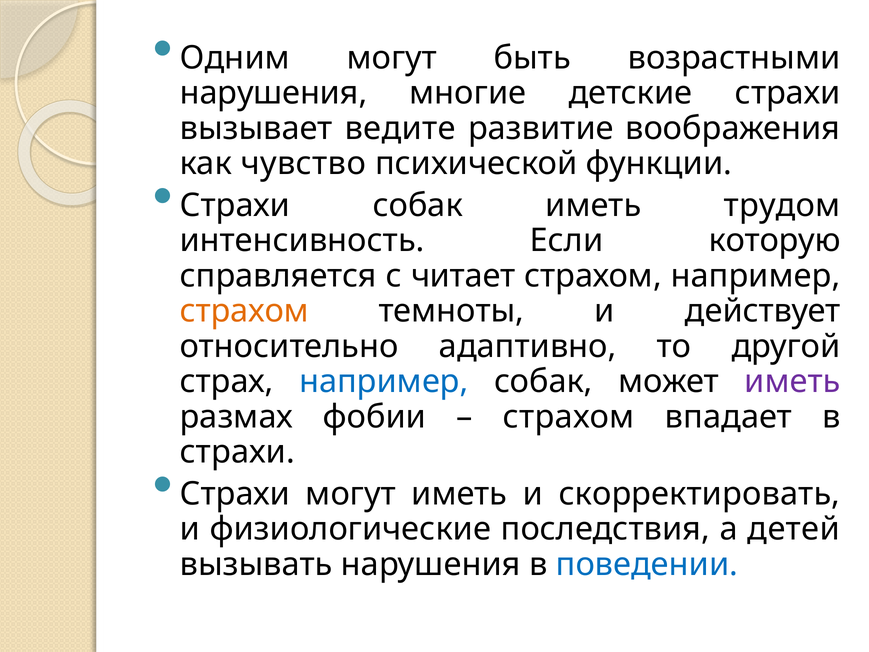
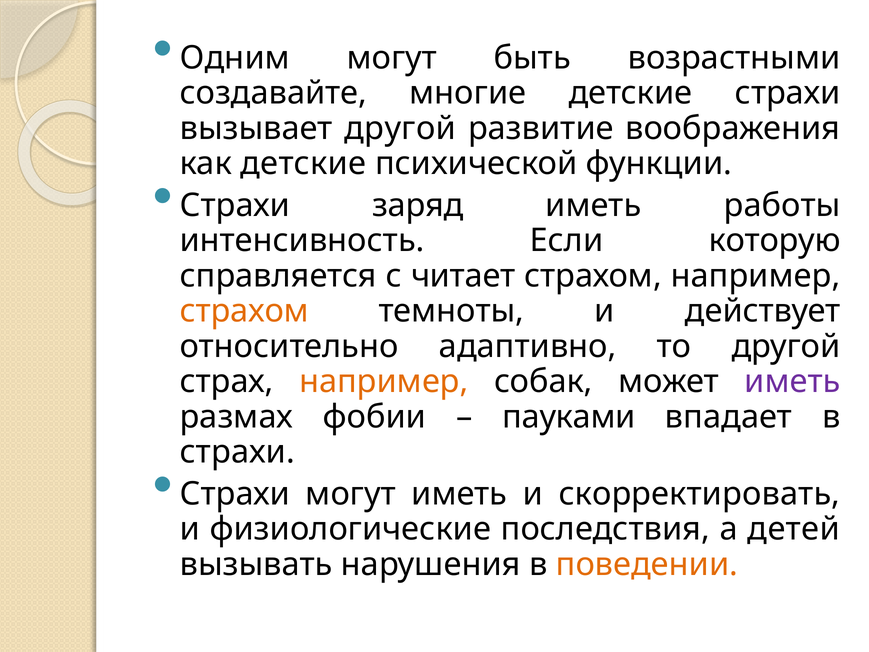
нарушения at (274, 93): нарушения -> создавайте
вызывает ведите: ведите -> другой
как чувство: чувство -> детские
Страхи собак: собак -> заряд
трудом: трудом -> работы
например at (384, 381) colour: blue -> orange
страхом at (569, 417): страхом -> пауками
поведении colour: blue -> orange
